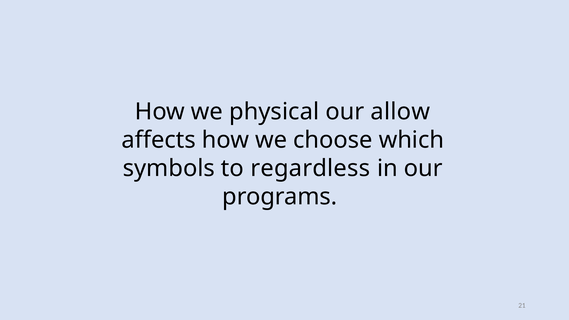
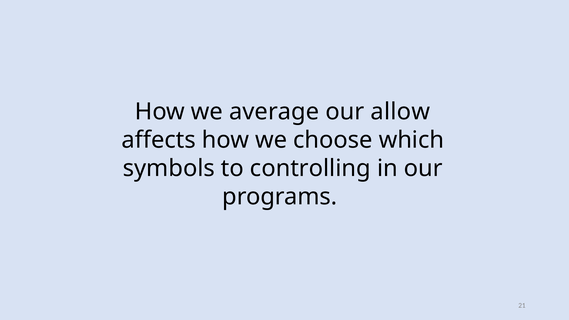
physical: physical -> average
regardless: regardless -> controlling
